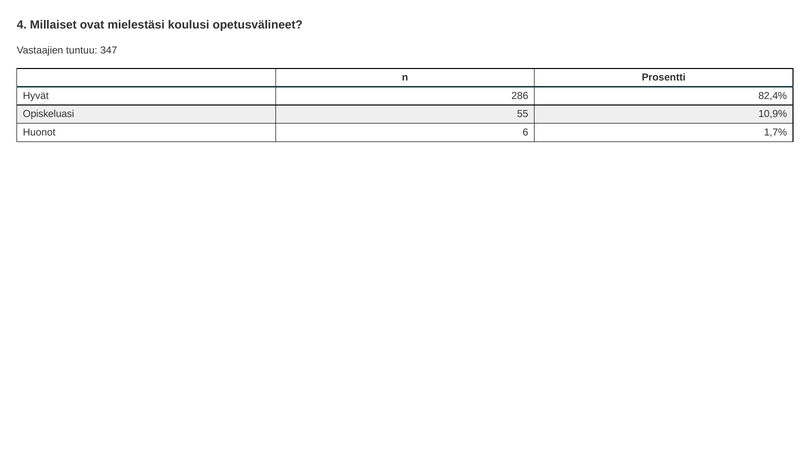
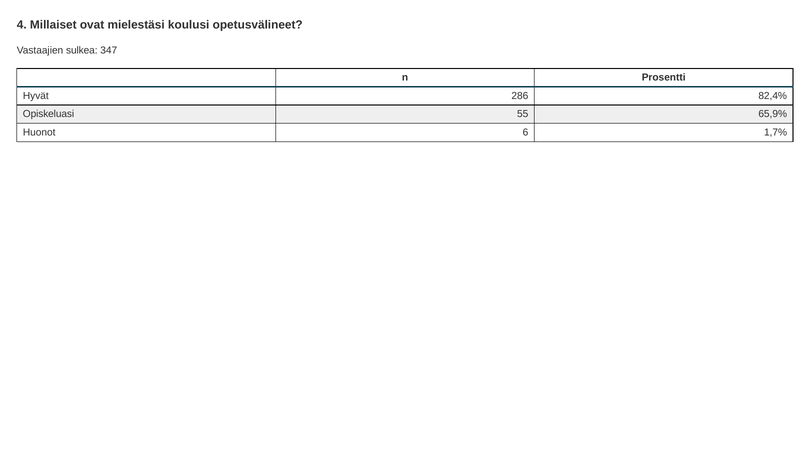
tuntuu: tuntuu -> sulkea
10,9%: 10,9% -> 65,9%
